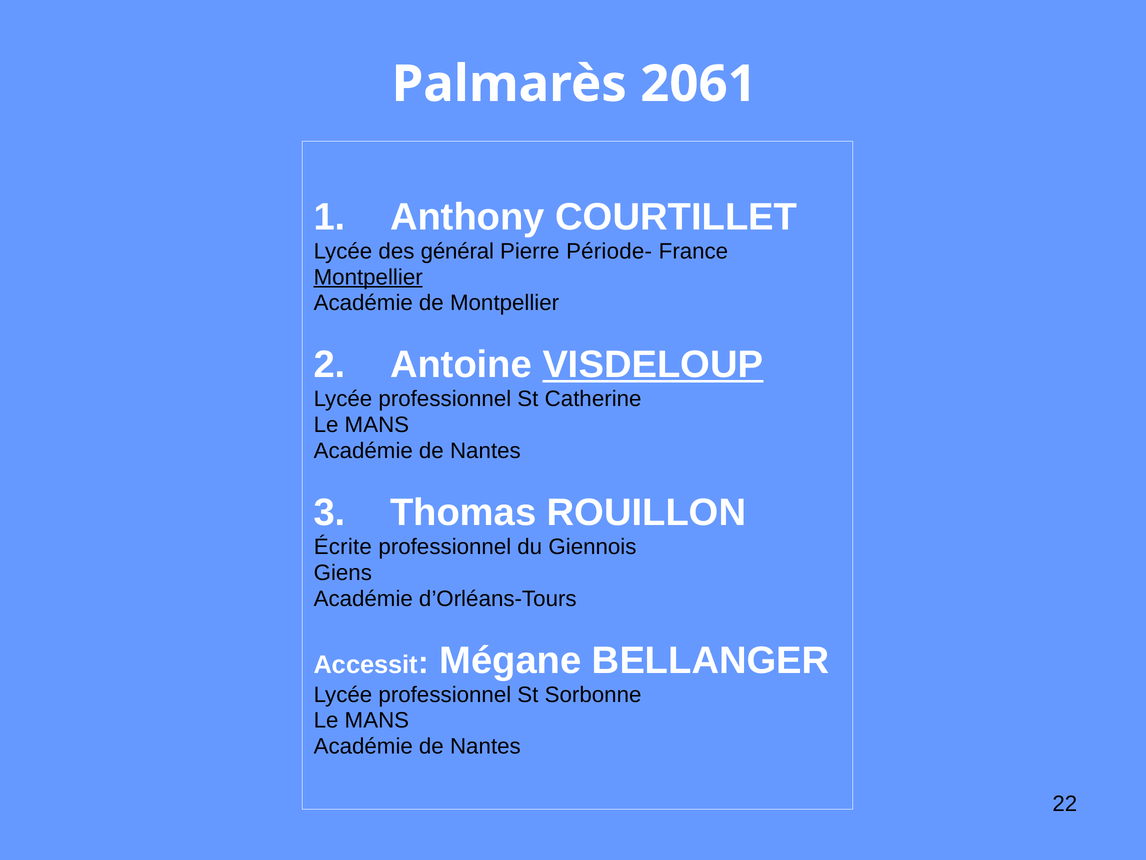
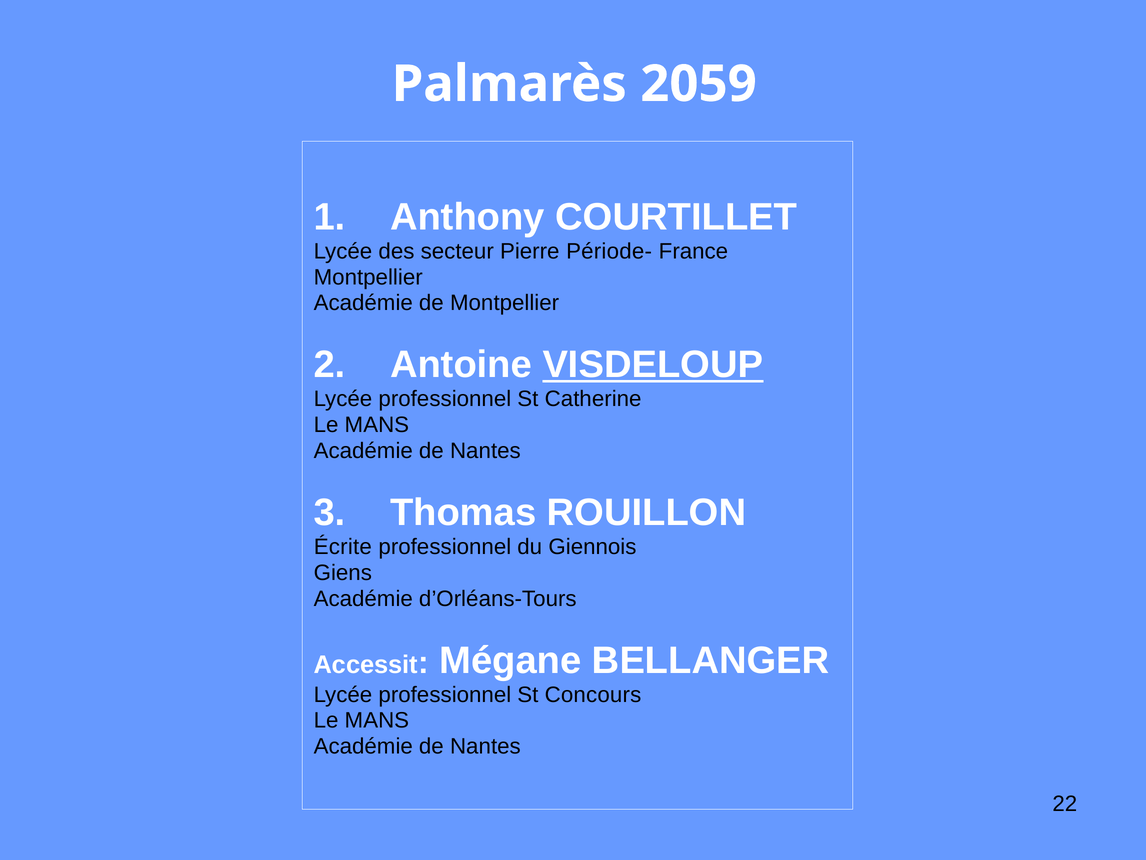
2061: 2061 -> 2059
général: général -> secteur
Montpellier at (368, 277) underline: present -> none
Sorbonne: Sorbonne -> Concours
